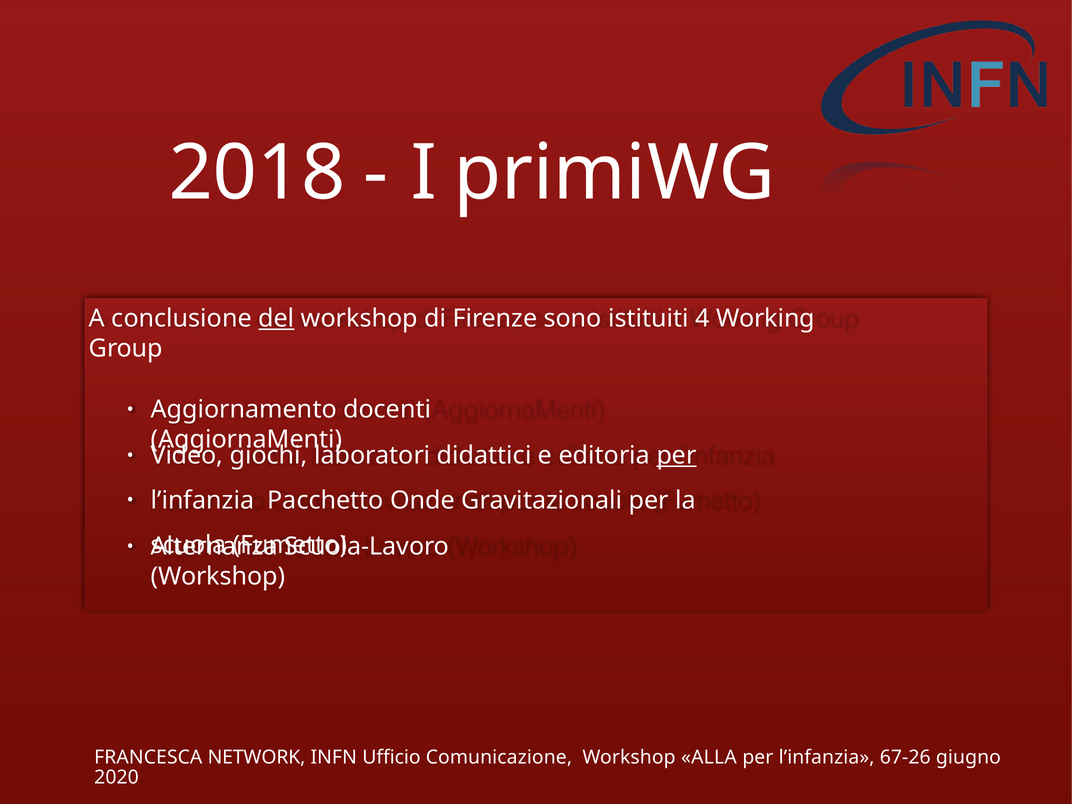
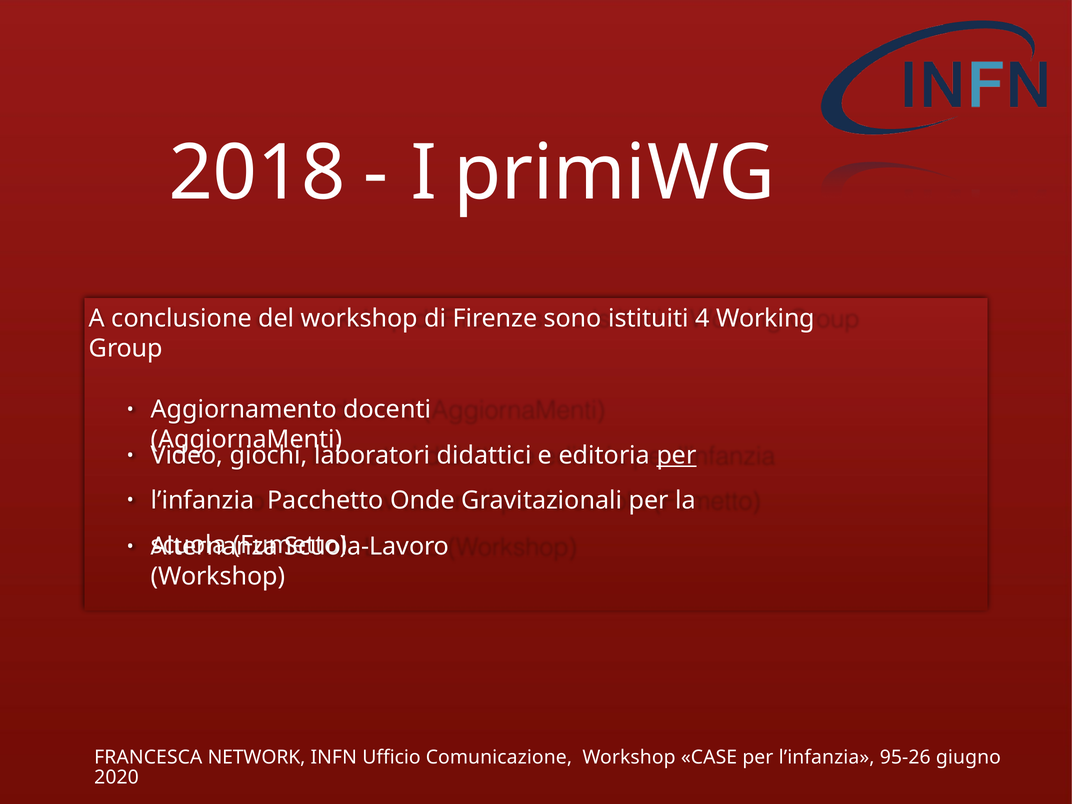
del underline: present -> none
ALLA: ALLA -> CASE
67-26: 67-26 -> 95-26
